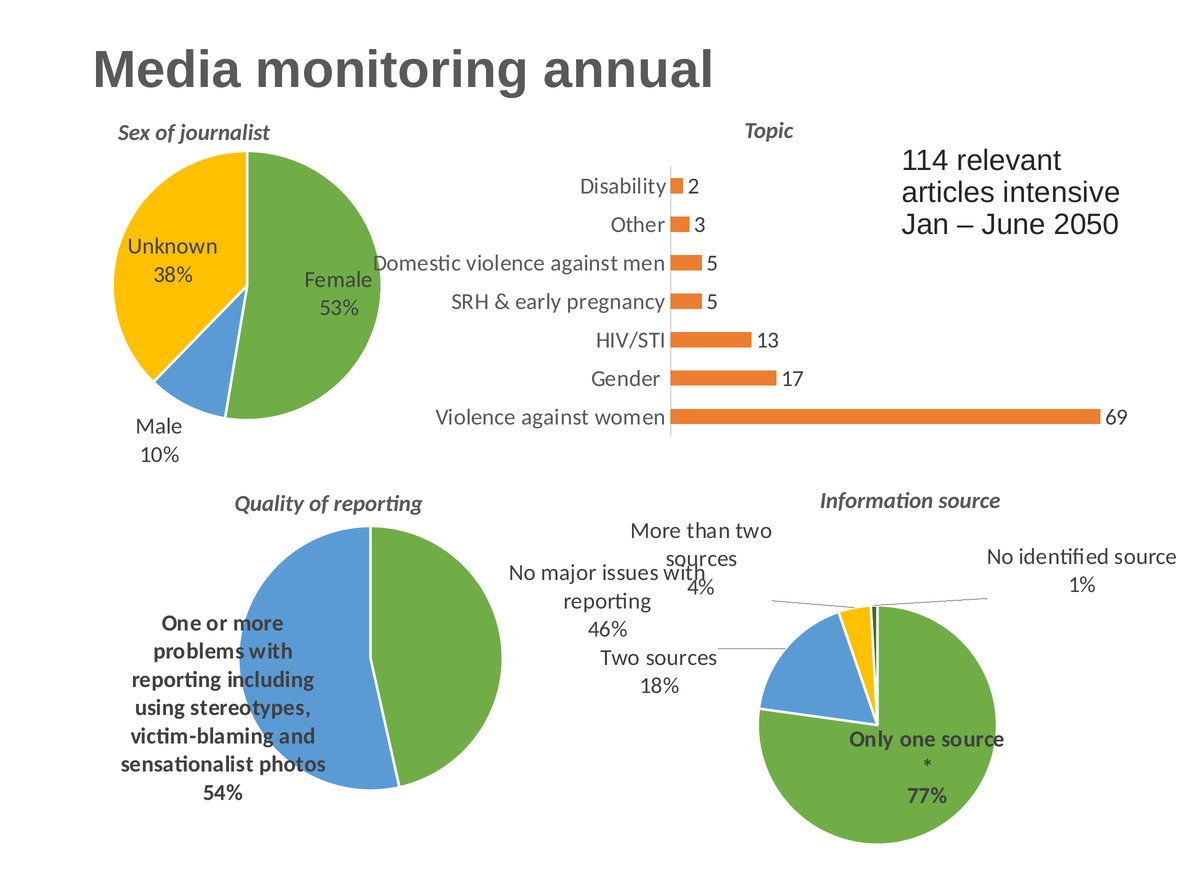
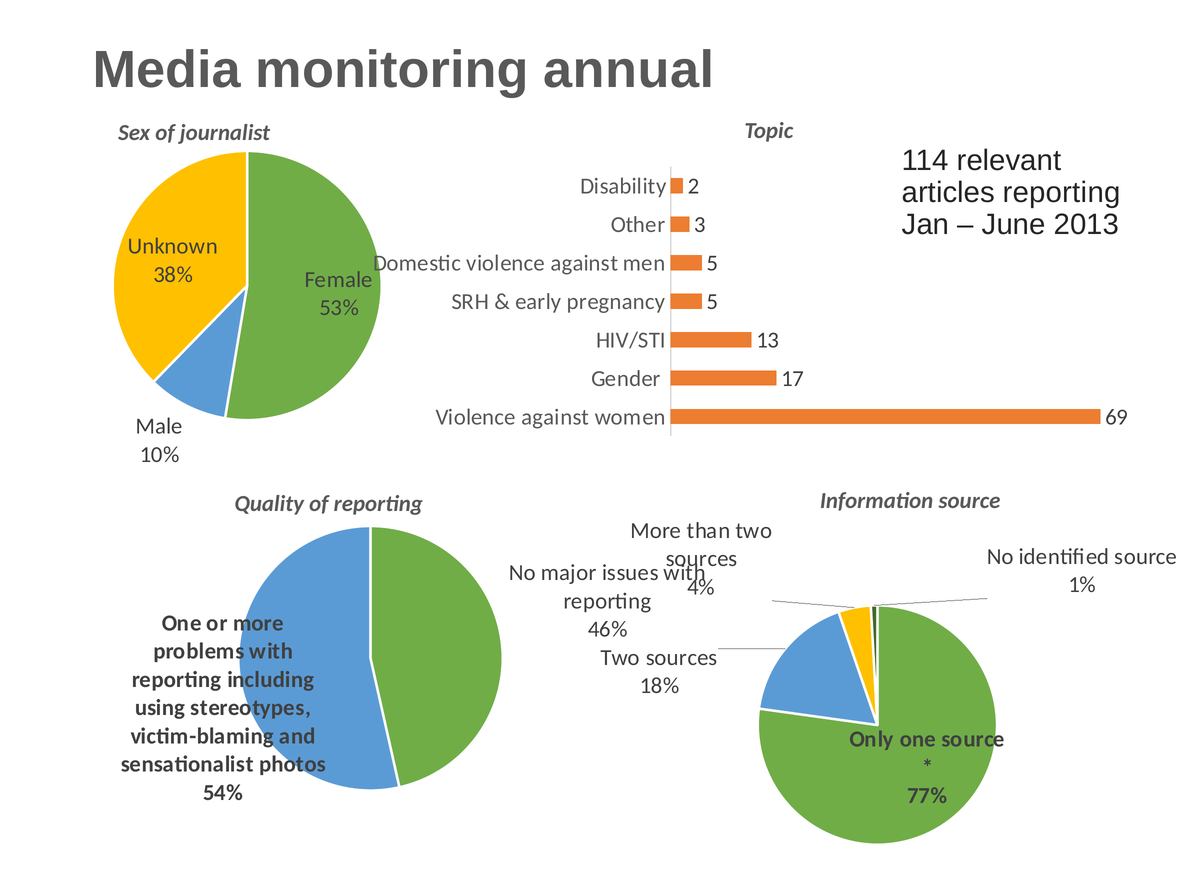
articles intensive: intensive -> reporting
2050: 2050 -> 2013
